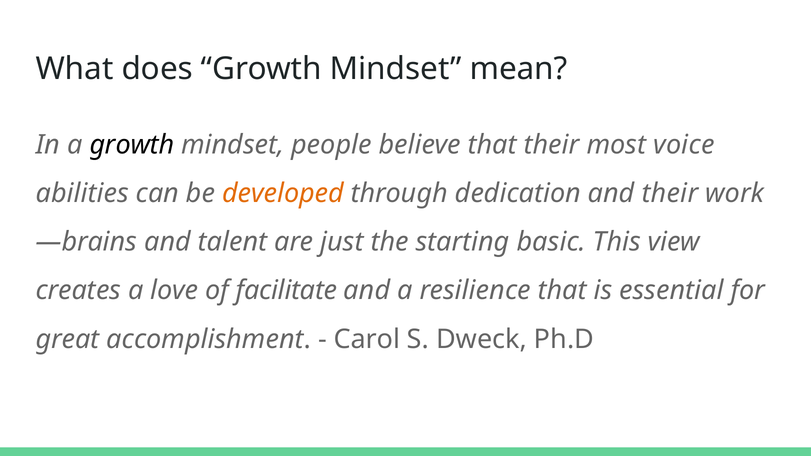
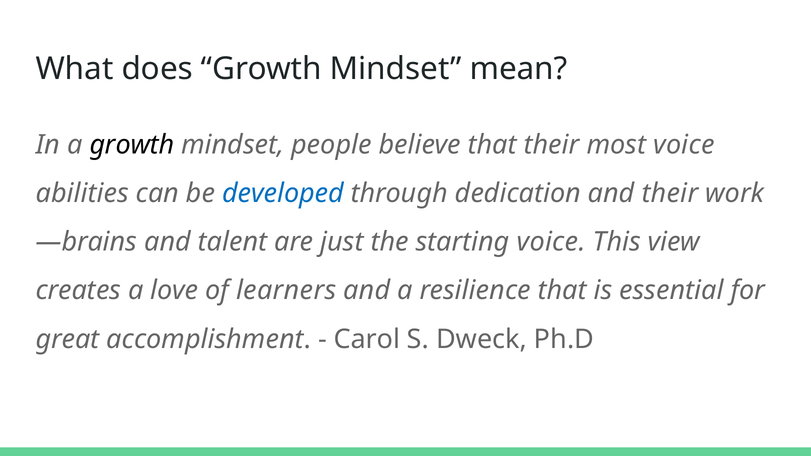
developed colour: orange -> blue
starting basic: basic -> voice
facilitate: facilitate -> learners
